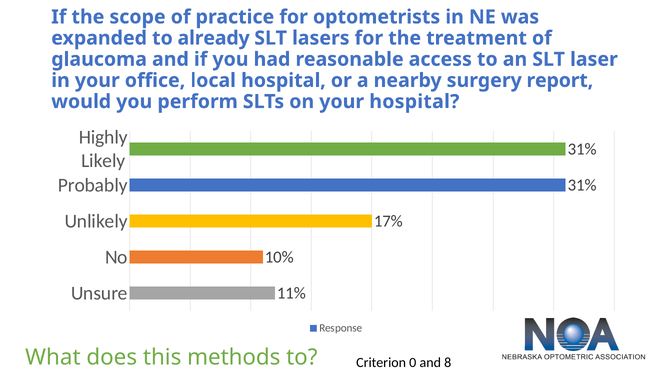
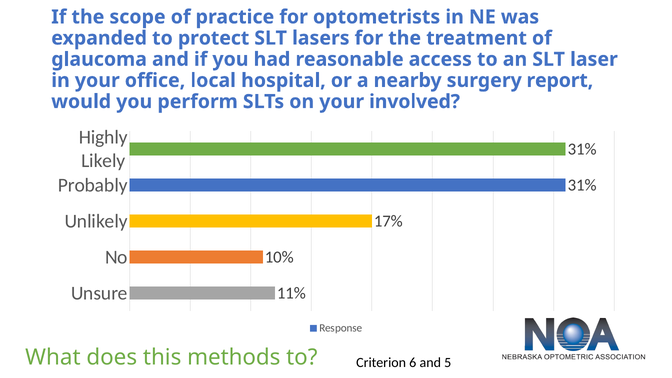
already: already -> protect
your hospital: hospital -> involved
0: 0 -> 6
8: 8 -> 5
